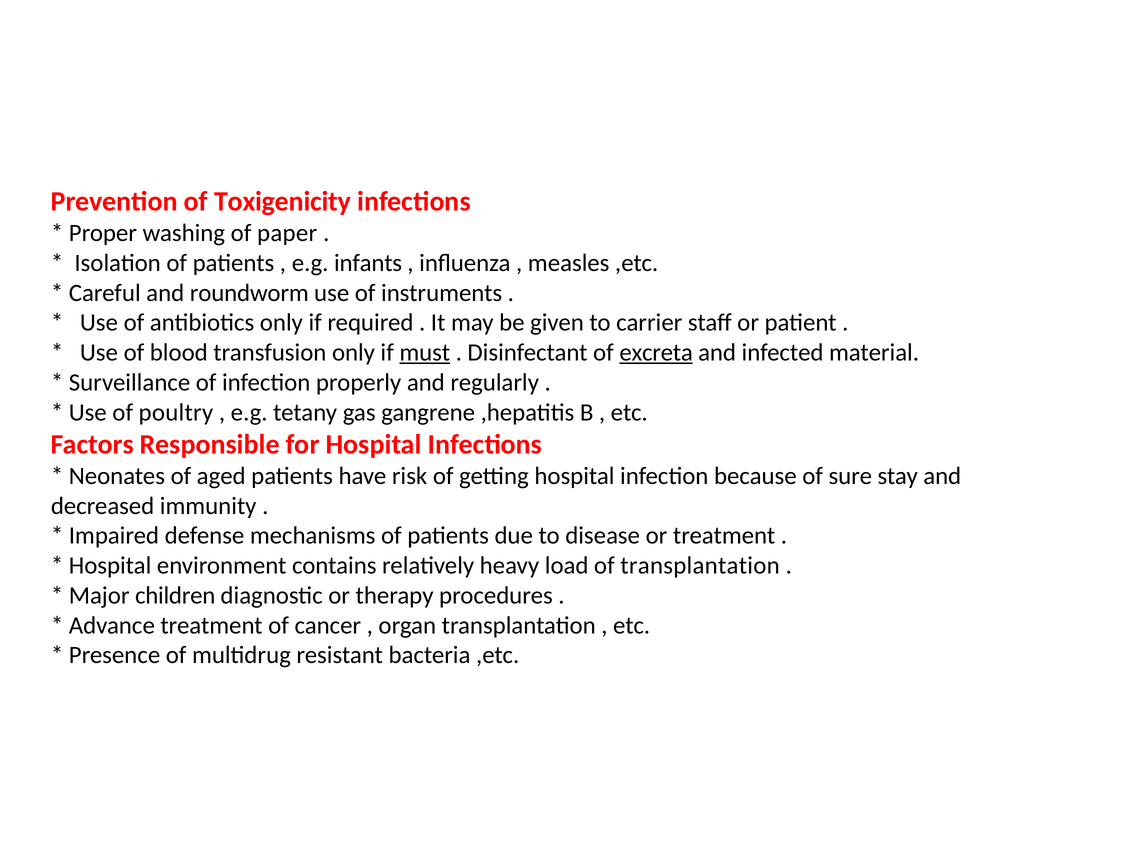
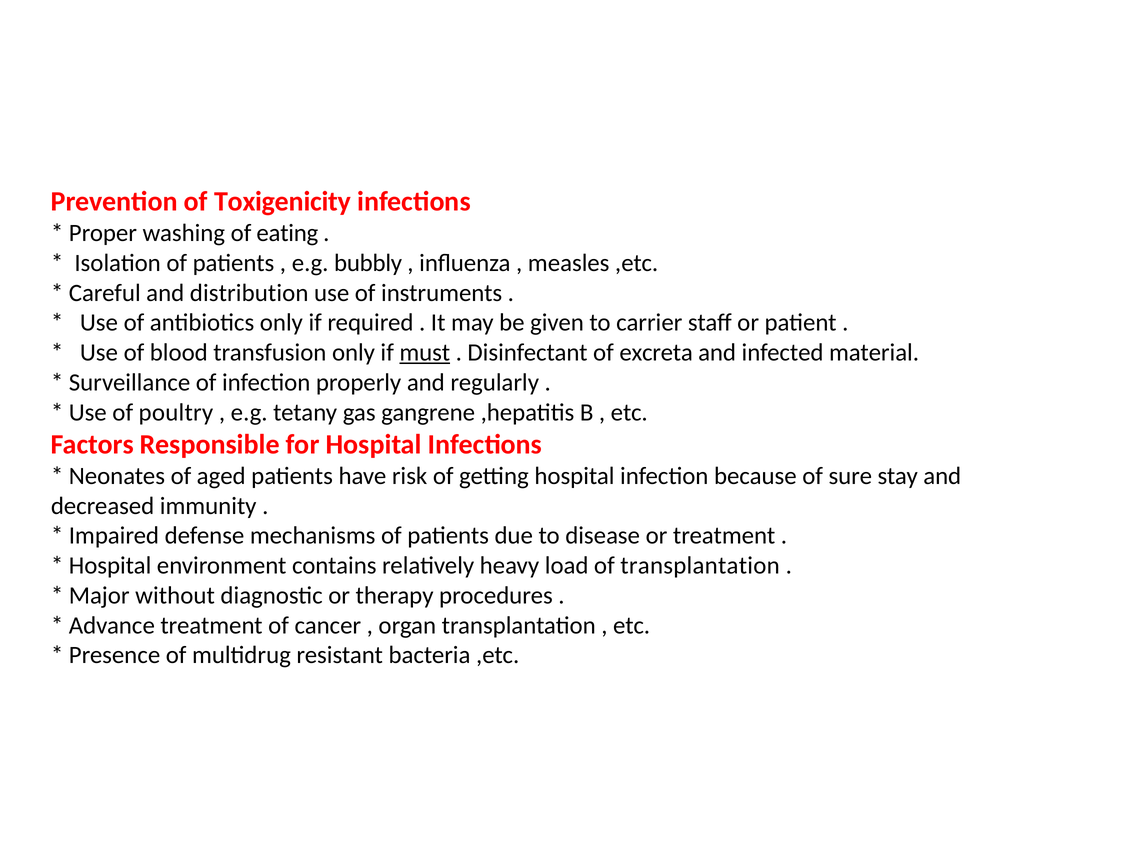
paper: paper -> eating
infants: infants -> bubbly
roundworm: roundworm -> distribution
excreta underline: present -> none
children: children -> without
